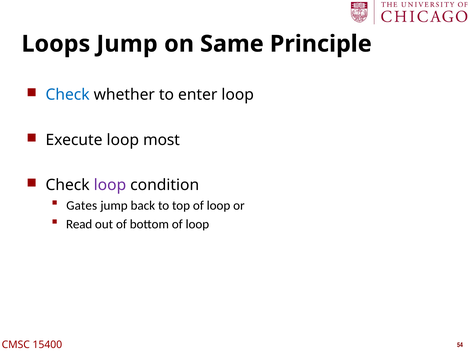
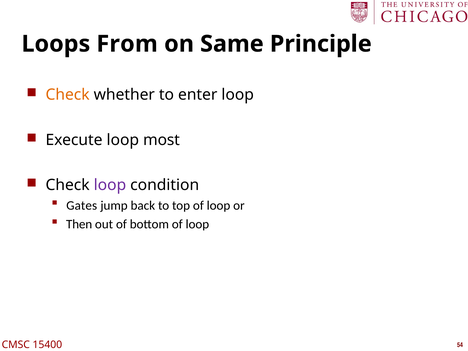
Loops Jump: Jump -> From
Check at (68, 95) colour: blue -> orange
Read: Read -> Then
